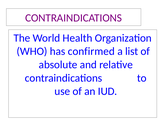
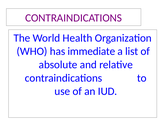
confirmed: confirmed -> immediate
